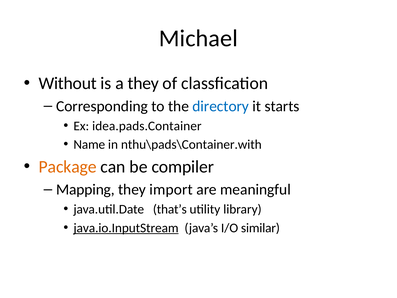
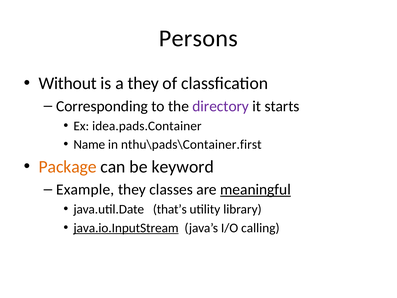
Michael: Michael -> Persons
directory colour: blue -> purple
nthu\pads\Container.with: nthu\pads\Container.with -> nthu\pads\Container.first
compiler: compiler -> keyword
Mapping: Mapping -> Example
import: import -> classes
meaningful underline: none -> present
similar: similar -> calling
